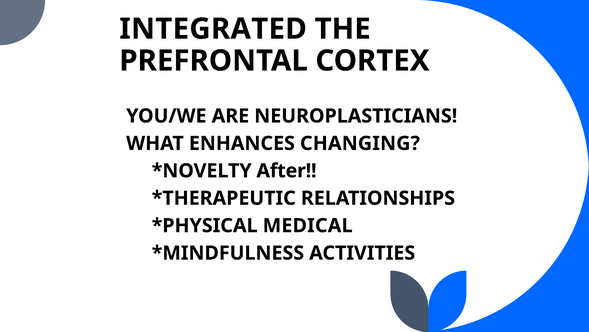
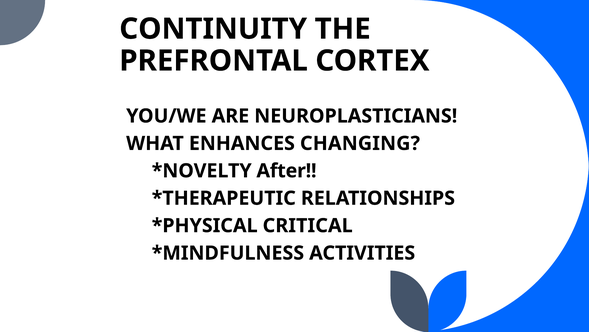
INTEGRATED: INTEGRATED -> CONTINUITY
MEDICAL: MEDICAL -> CRITICAL
